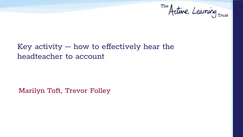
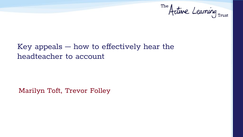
activity: activity -> appeals
